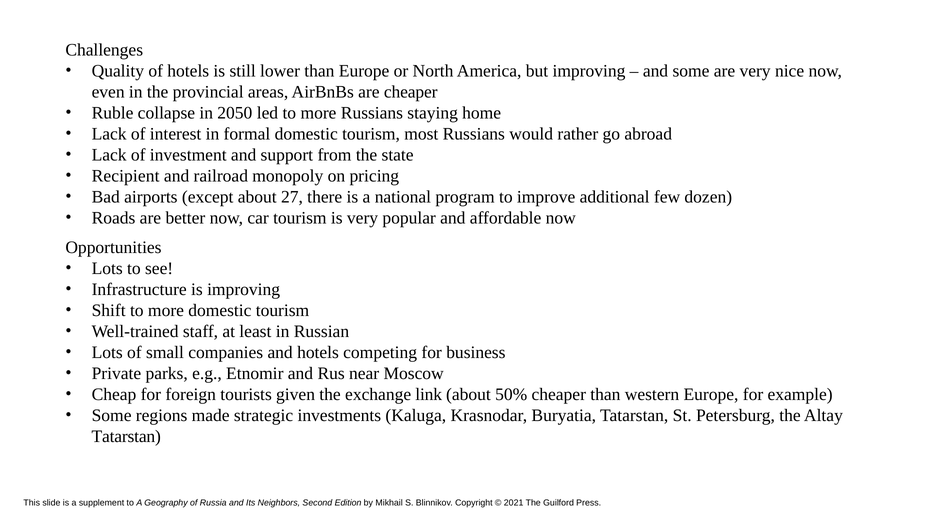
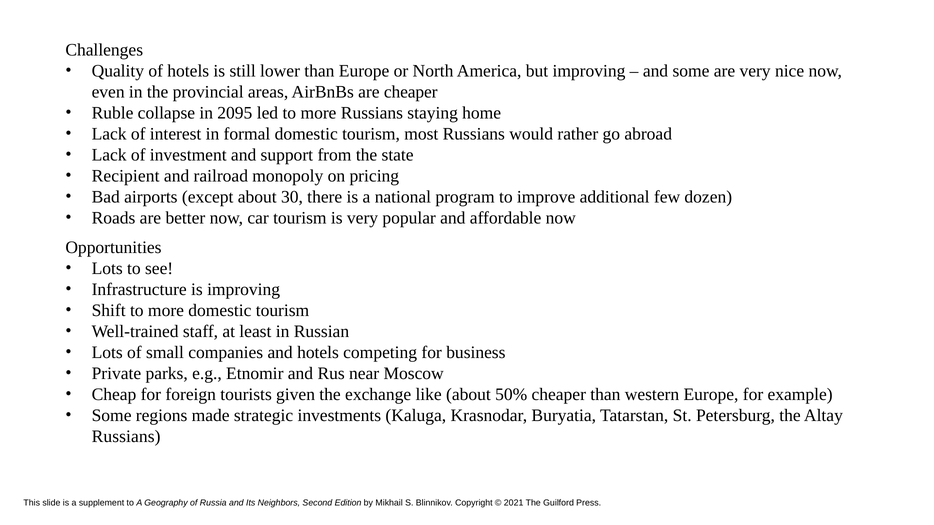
2050: 2050 -> 2095
27: 27 -> 30
link: link -> like
Tatarstan at (126, 437): Tatarstan -> Russians
